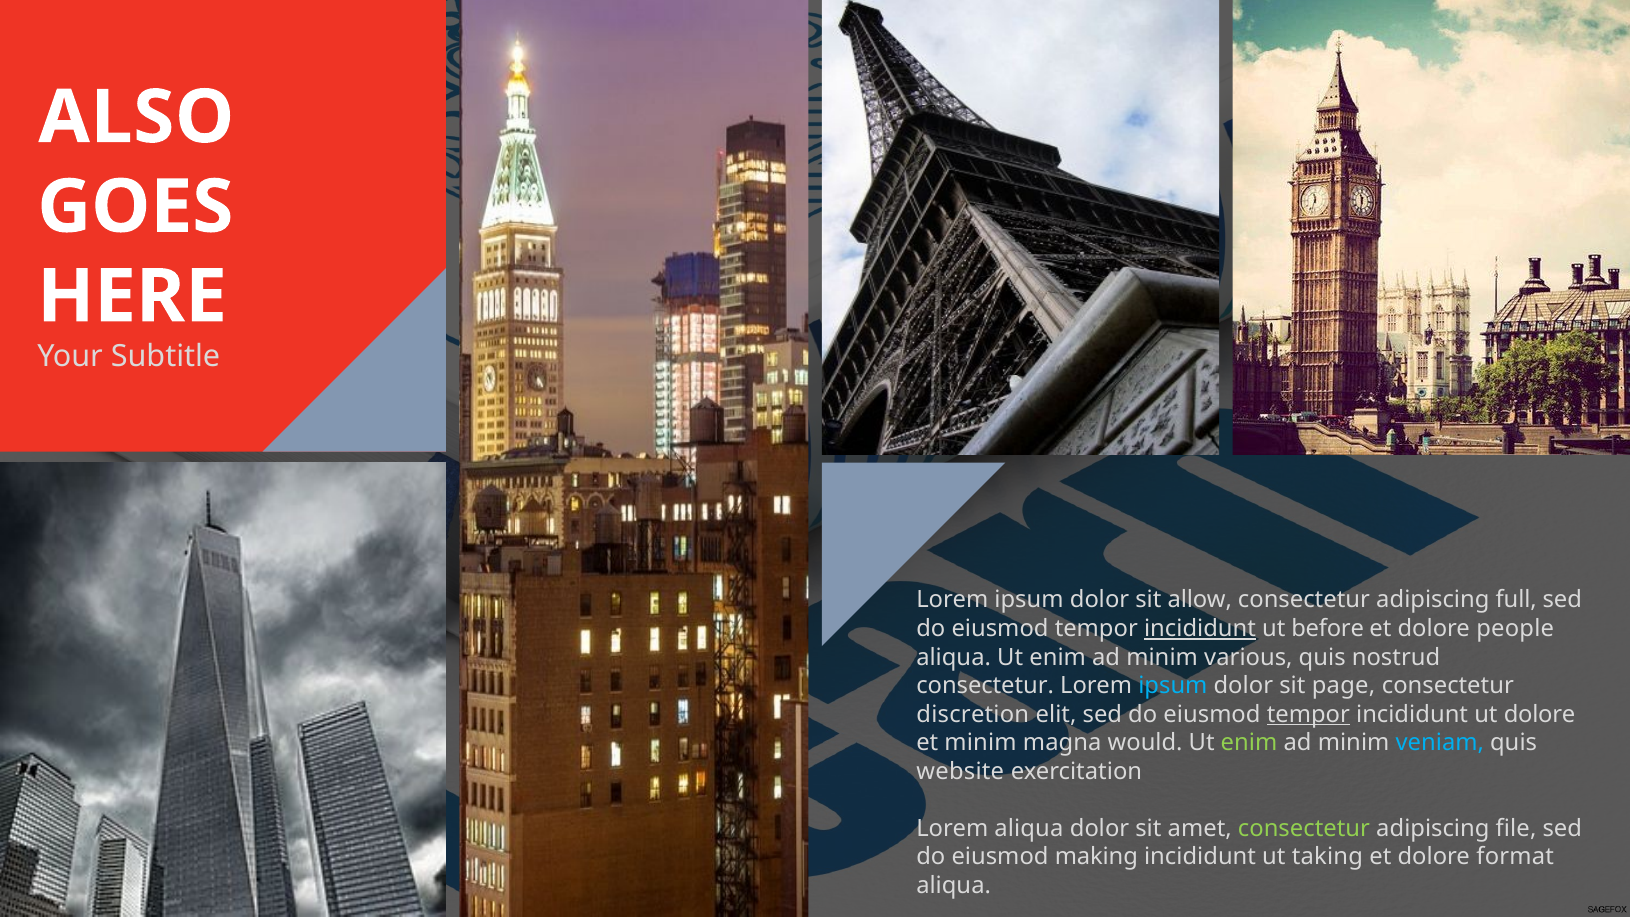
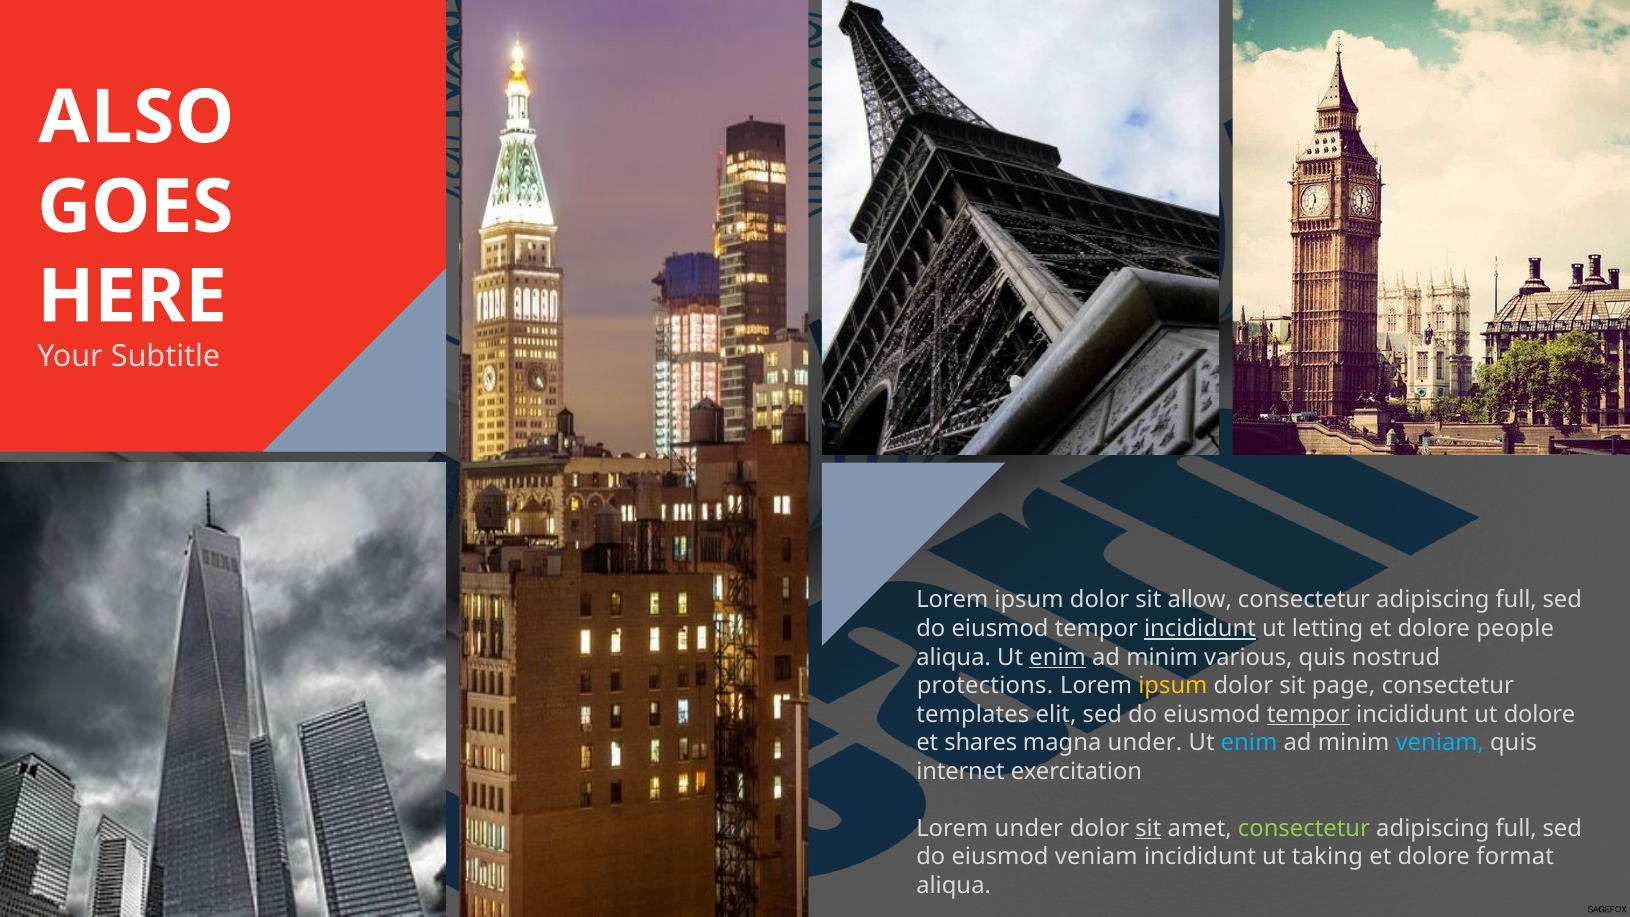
before: before -> letting
enim at (1058, 657) underline: none -> present
consectetur at (985, 686): consectetur -> protections
ipsum at (1173, 686) colour: light blue -> yellow
discretion: discretion -> templates
et minim: minim -> shares
magna would: would -> under
enim at (1249, 743) colour: light green -> light blue
website: website -> internet
Lorem aliqua: aliqua -> under
sit at (1148, 828) underline: none -> present
file at (1516, 828): file -> full
eiusmod making: making -> veniam
